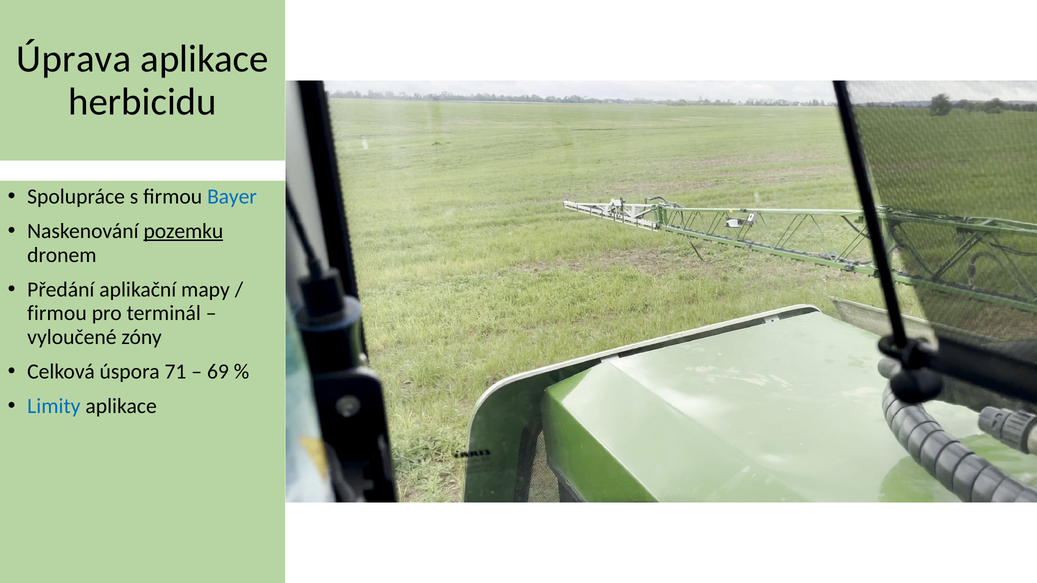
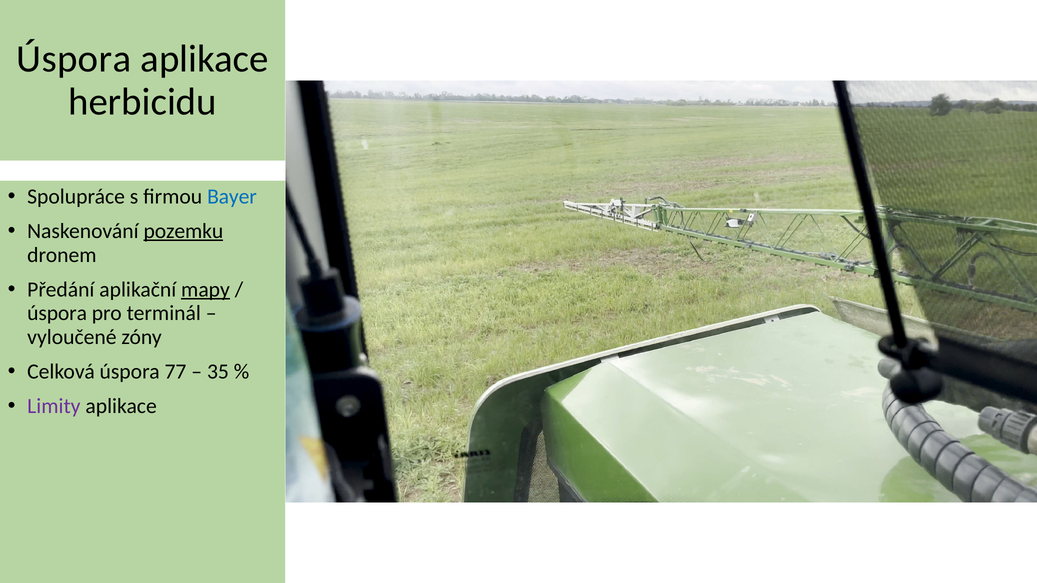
Úprava at (74, 59): Úprava -> Úspora
mapy underline: none -> present
firmou at (57, 313): firmou -> úspora
71: 71 -> 77
69: 69 -> 35
Limity colour: blue -> purple
